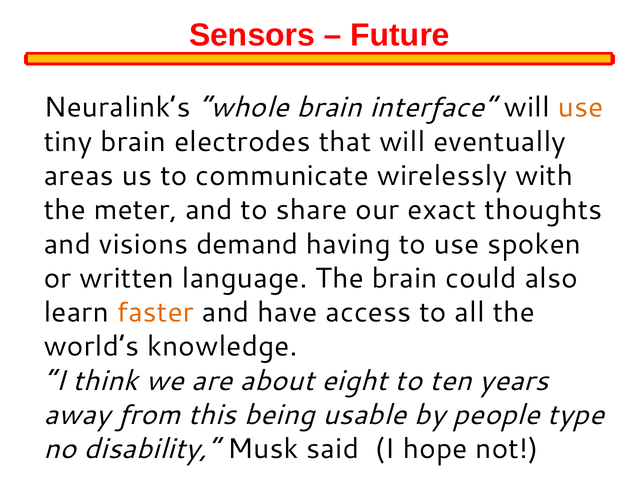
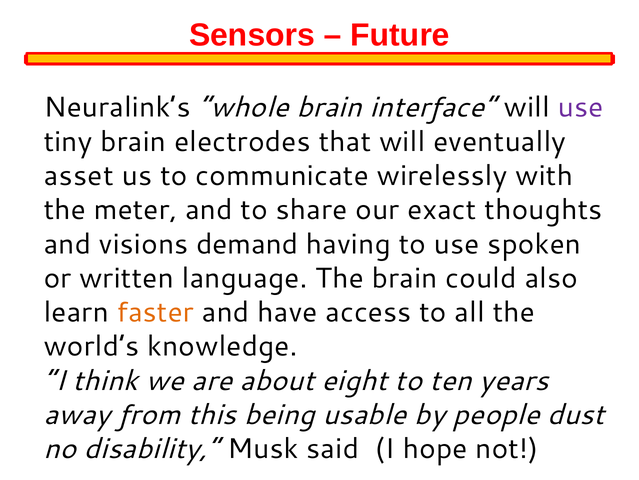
use at (581, 107) colour: orange -> purple
areas: areas -> asset
type: type -> dust
